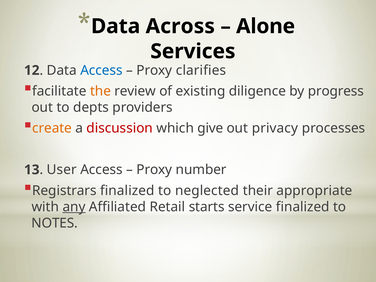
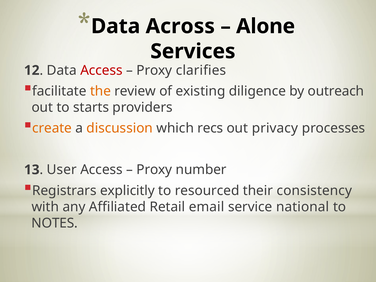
Access at (101, 70) colour: blue -> red
progress: progress -> outreach
depts: depts -> starts
discussion colour: red -> orange
give: give -> recs
Registrars finalized: finalized -> explicitly
neglected: neglected -> resourced
appropriate: appropriate -> consistency
any underline: present -> none
starts: starts -> email
service finalized: finalized -> national
